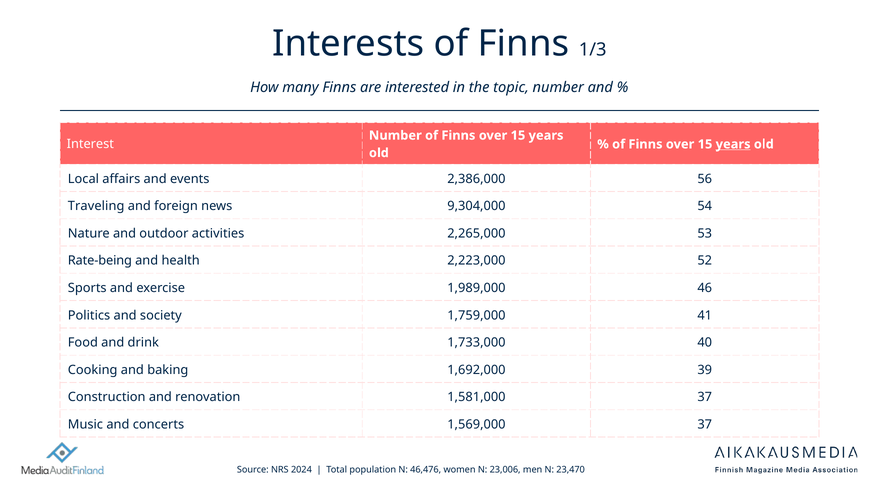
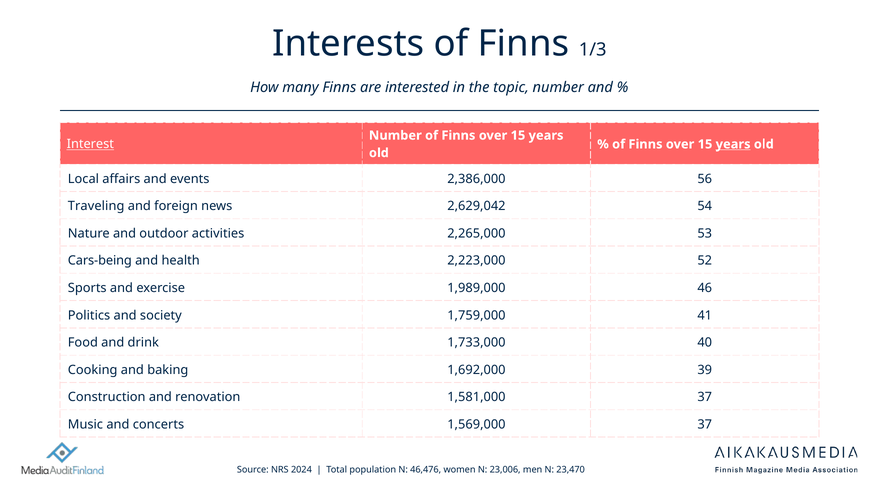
Interest underline: none -> present
9,304,000: 9,304,000 -> 2,629,042
Rate-being: Rate-being -> Cars-being
